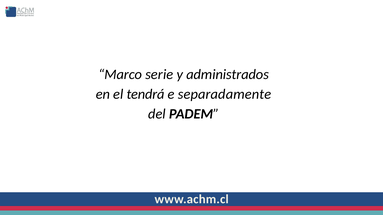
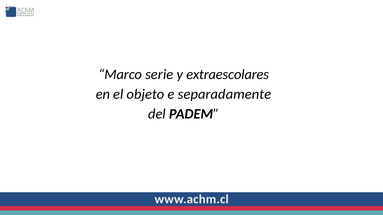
administrados: administrados -> extraescolares
tendrá: tendrá -> objeto
